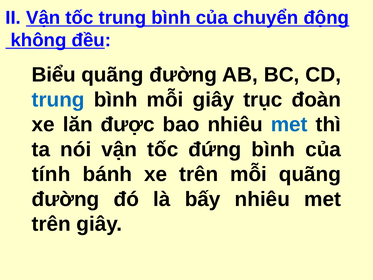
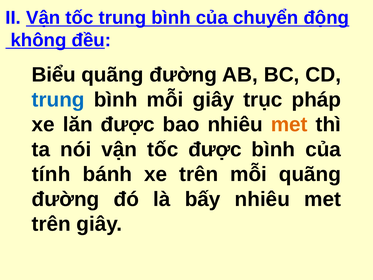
đoàn: đoàn -> pháp
met at (289, 125) colour: blue -> orange
tốc đứng: đứng -> được
